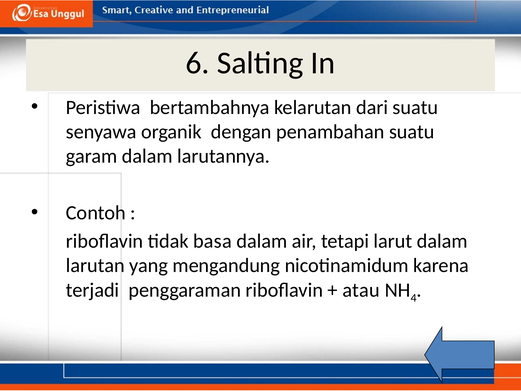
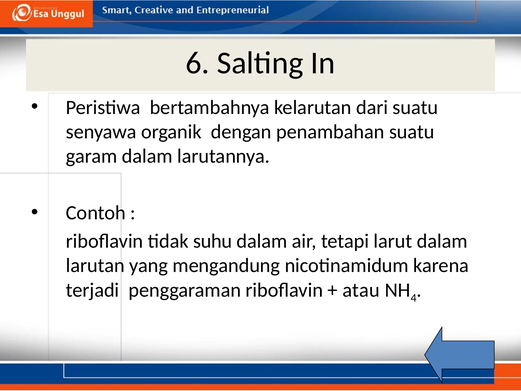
basa: basa -> suhu
